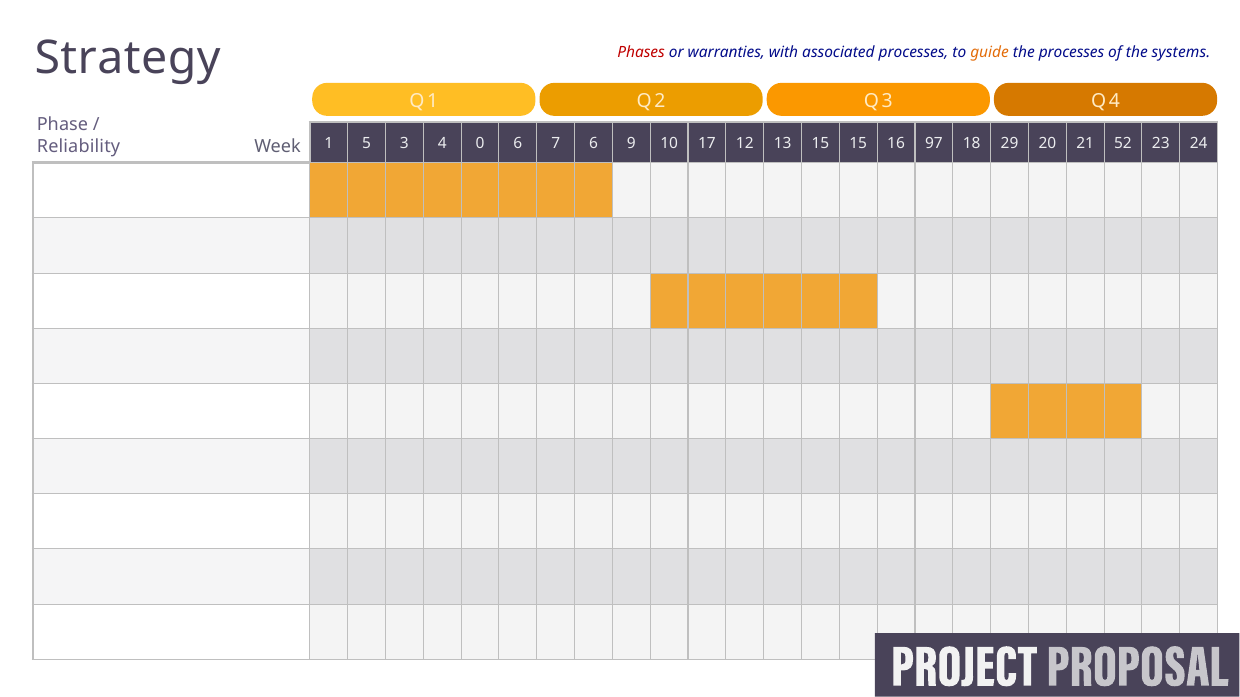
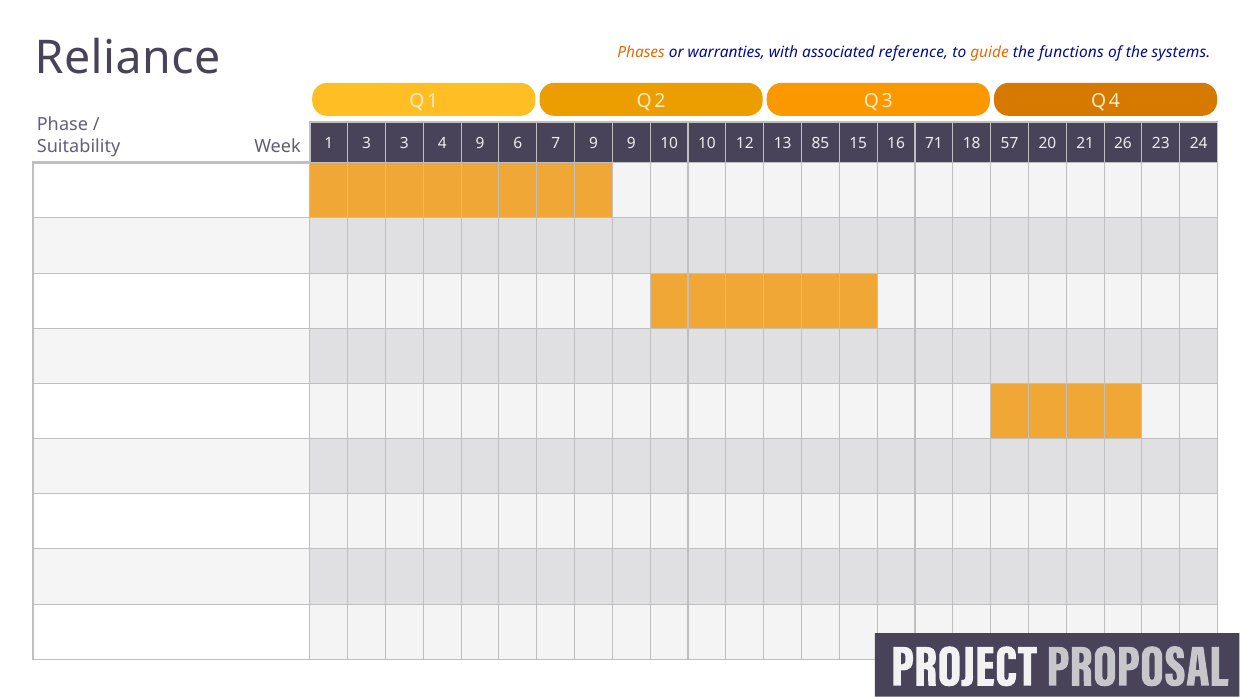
Strategy: Strategy -> Reliance
Phases colour: red -> orange
associated processes: processes -> reference
the processes: processes -> functions
1 5: 5 -> 3
4 0: 0 -> 9
7 6: 6 -> 9
10 17: 17 -> 10
13 15: 15 -> 85
97: 97 -> 71
29: 29 -> 57
52: 52 -> 26
Reliability: Reliability -> Suitability
